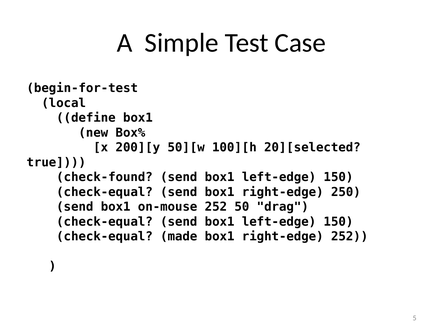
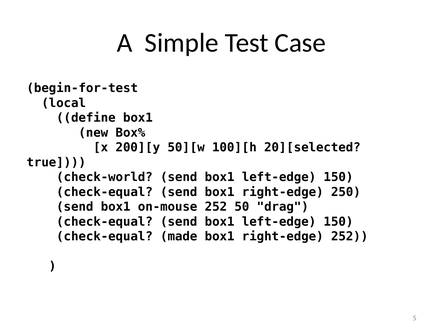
check-found: check-found -> check-world
